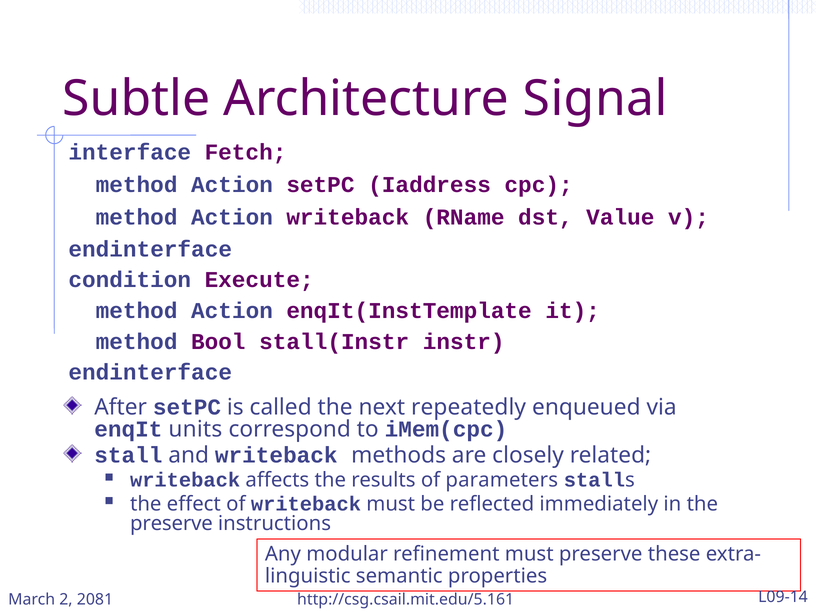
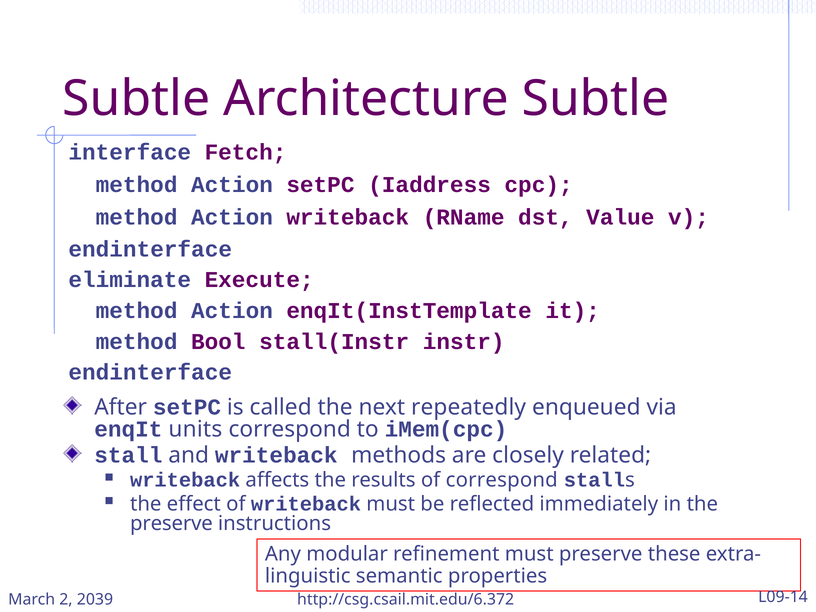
Architecture Signal: Signal -> Subtle
condition: condition -> eliminate
of parameters: parameters -> correspond
2081: 2081 -> 2039
http://csg.csail.mit.edu/5.161: http://csg.csail.mit.edu/5.161 -> http://csg.csail.mit.edu/6.372
